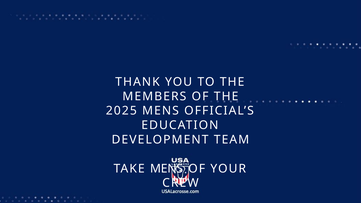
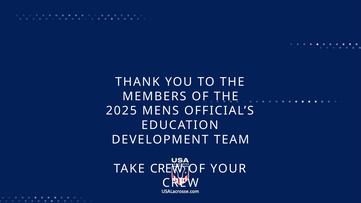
TAKE MENS: MENS -> CREW
